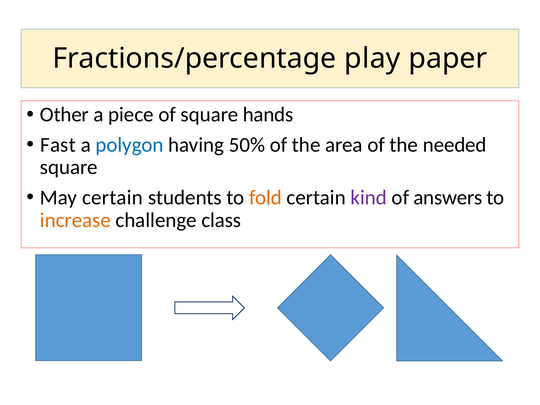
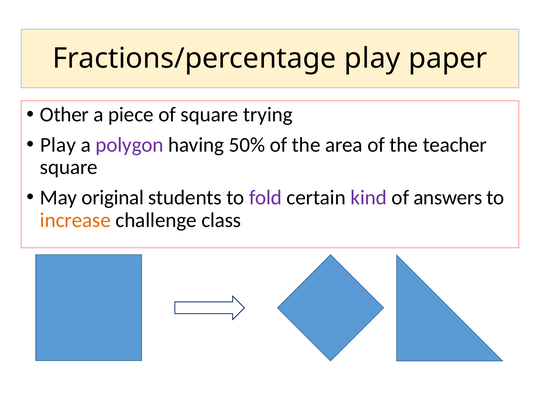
hands: hands -> trying
Fast at (58, 145): Fast -> Play
polygon colour: blue -> purple
needed: needed -> teacher
May certain: certain -> original
fold colour: orange -> purple
